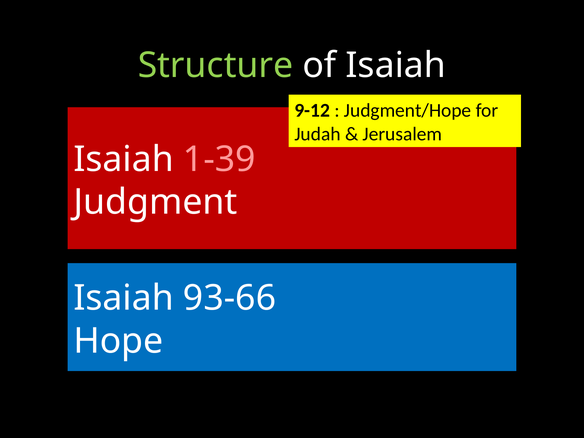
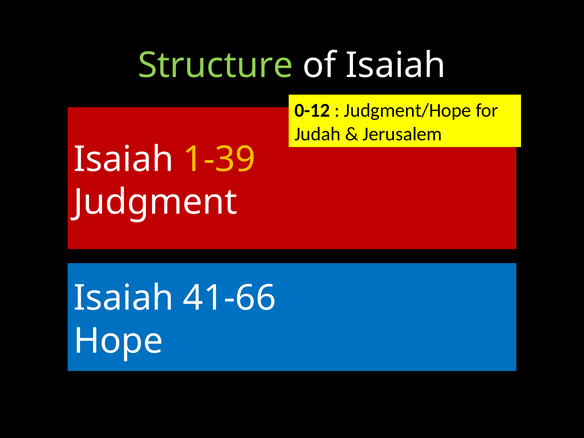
9-12: 9-12 -> 0-12
1-39 colour: pink -> yellow
93-66: 93-66 -> 41-66
